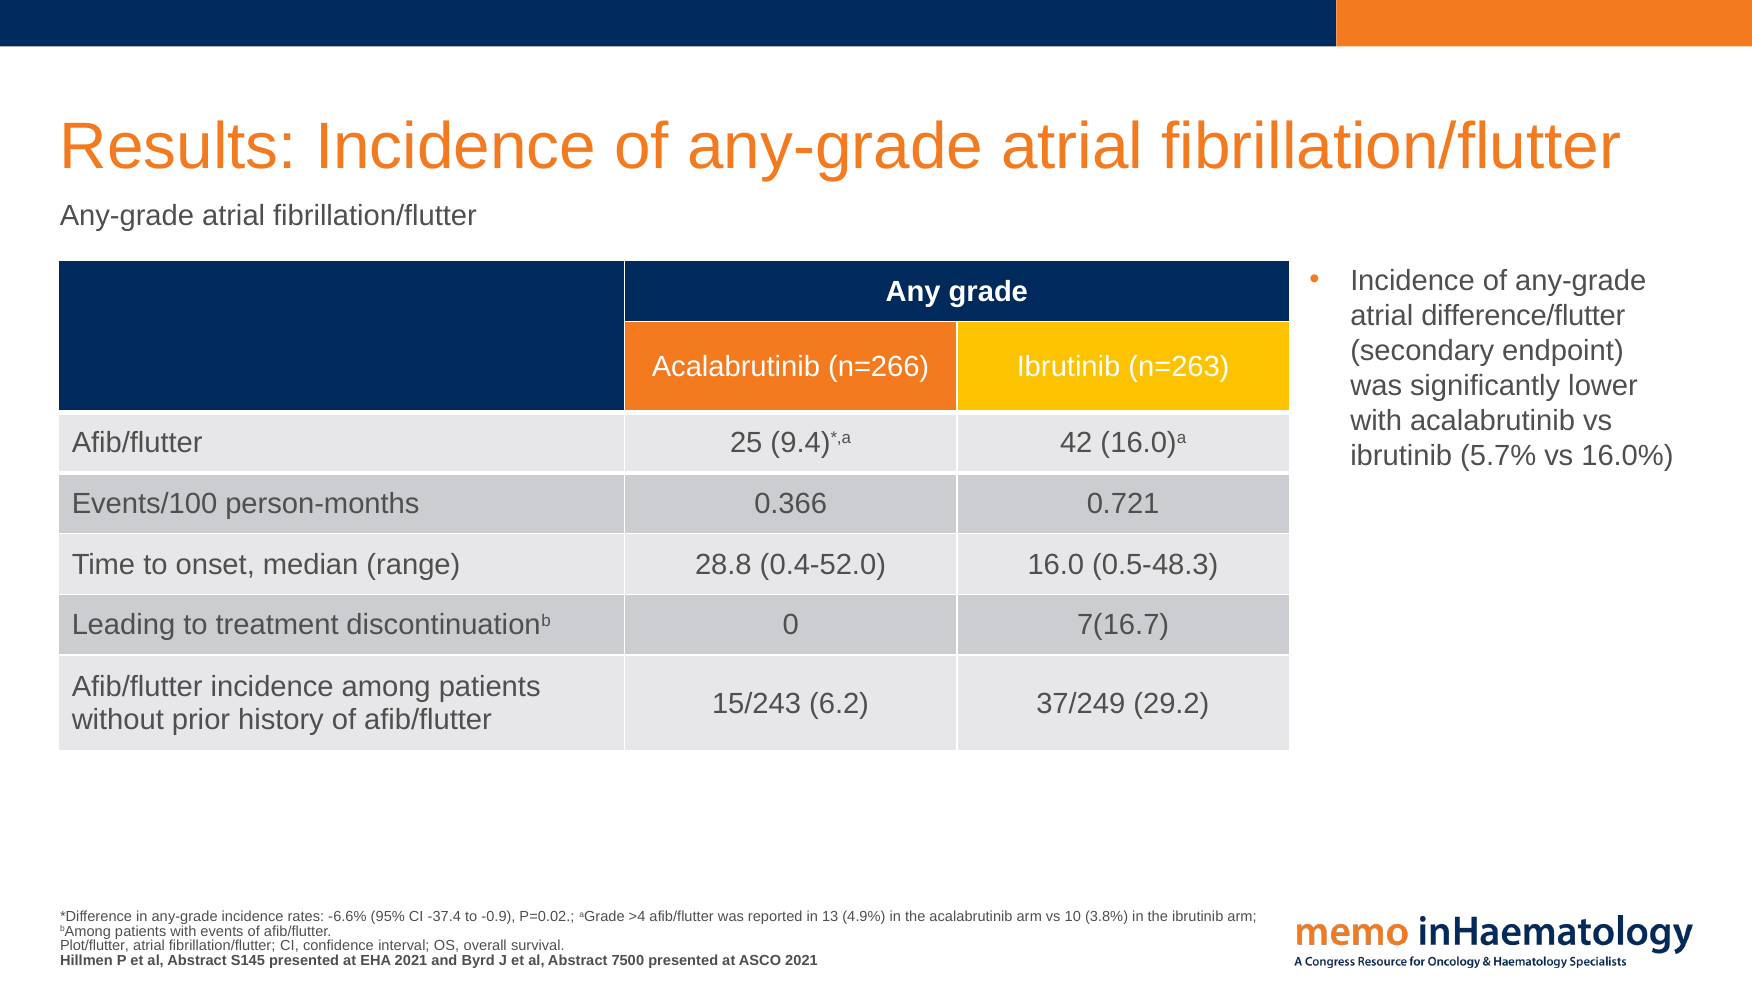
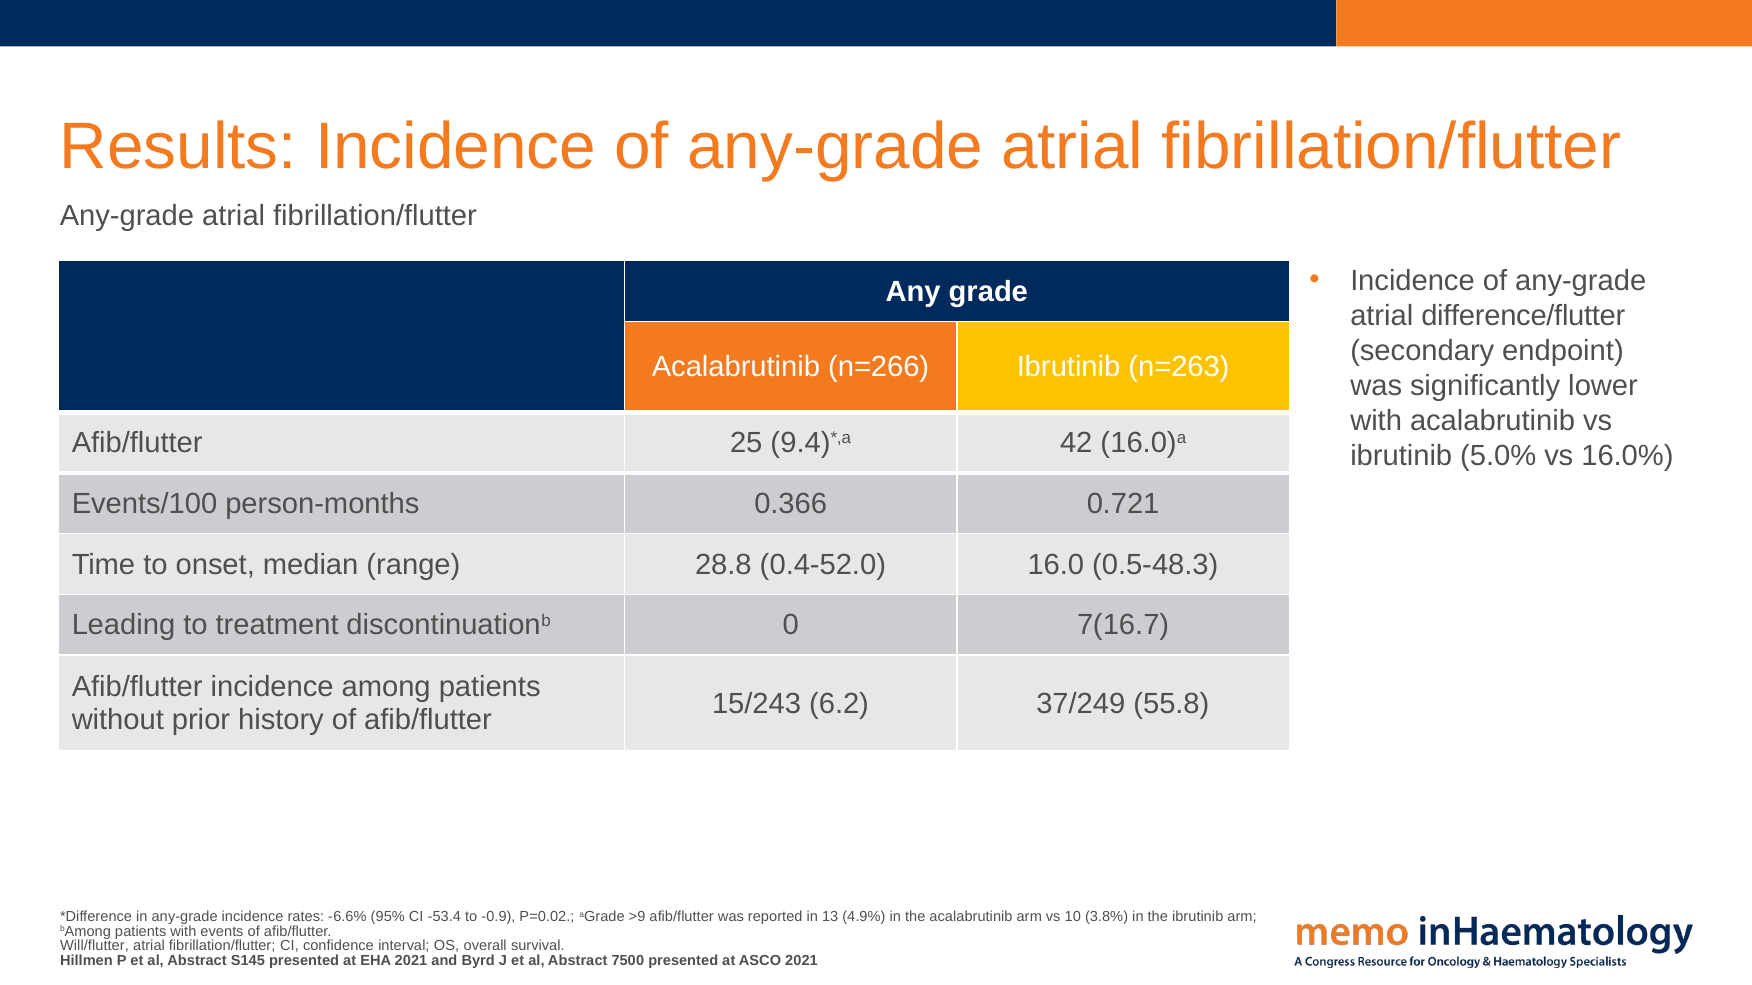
5.7%: 5.7% -> 5.0%
29.2: 29.2 -> 55.8
-37.4: -37.4 -> -53.4
>4: >4 -> >9
Plot/flutter: Plot/flutter -> Will/flutter
